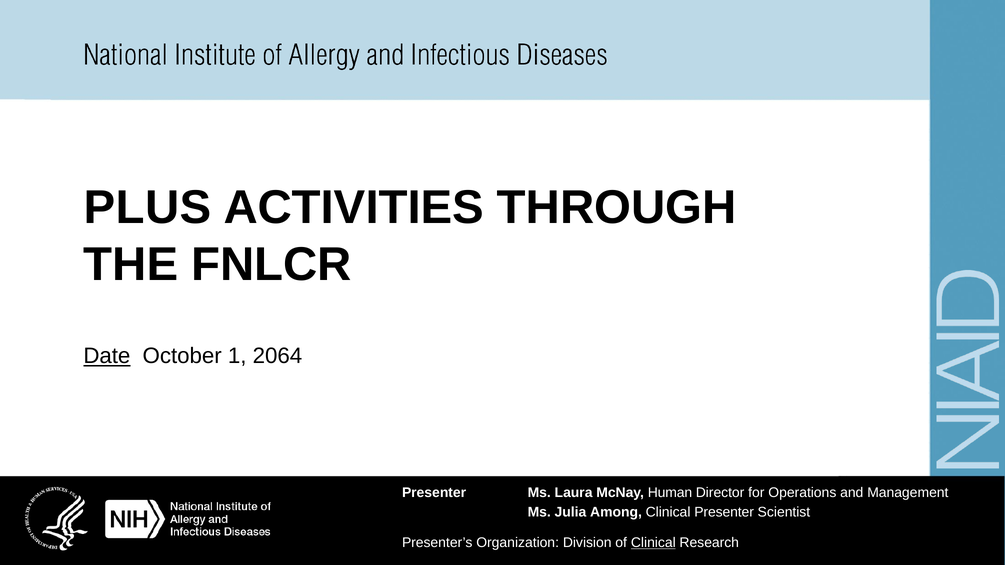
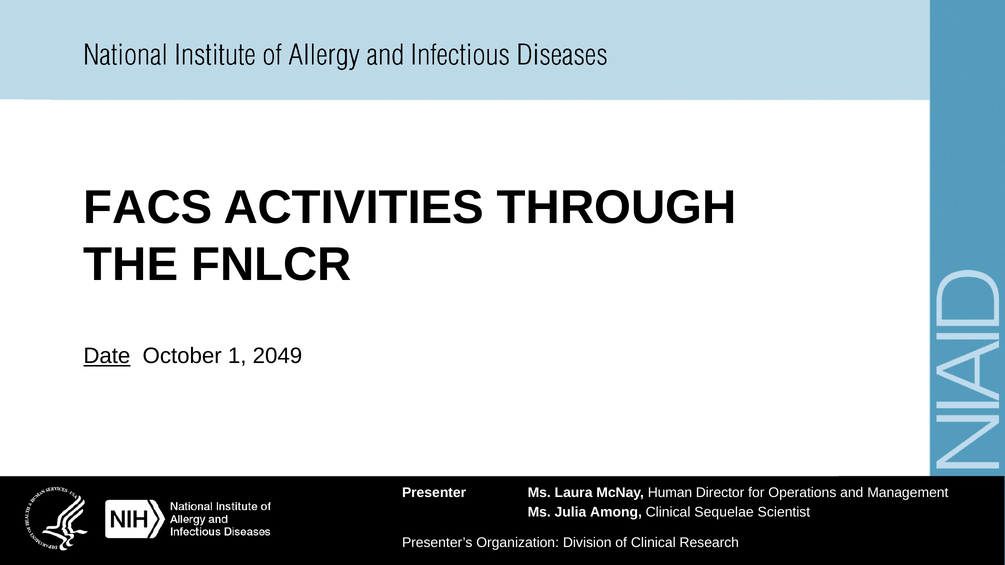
PLUS: PLUS -> FACS
2064: 2064 -> 2049
Clinical Presenter: Presenter -> Sequelae
Clinical at (653, 543) underline: present -> none
